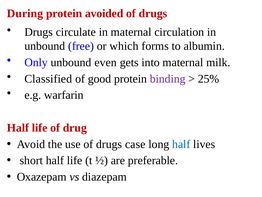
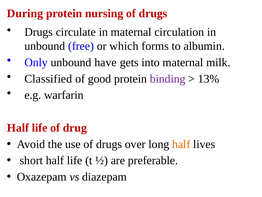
avoided: avoided -> nursing
even: even -> have
25%: 25% -> 13%
case: case -> over
half at (181, 144) colour: blue -> orange
